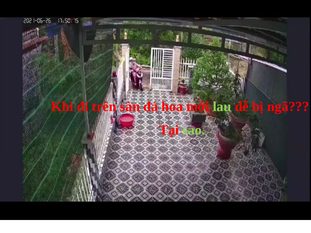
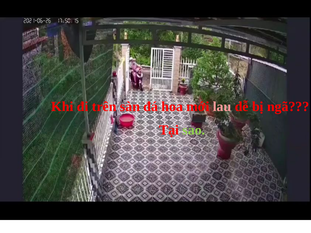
lau colour: light green -> pink
